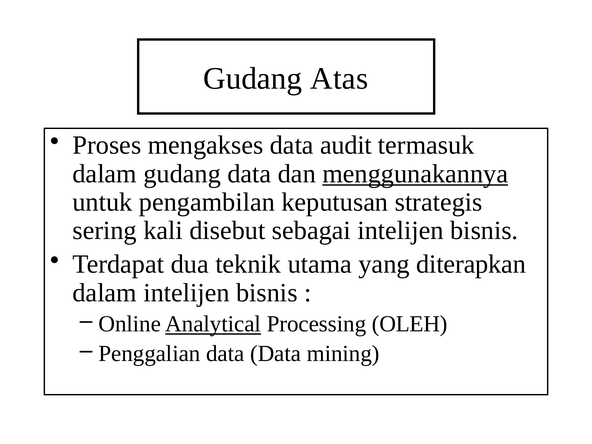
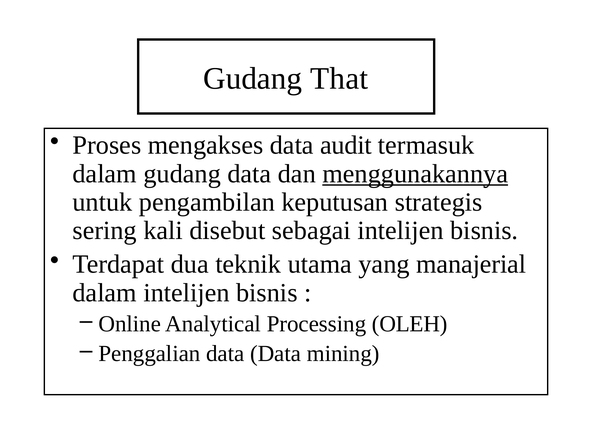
Atas: Atas -> That
diterapkan: diterapkan -> manajerial
Analytical underline: present -> none
